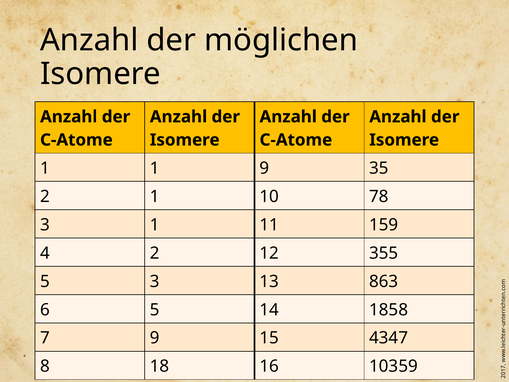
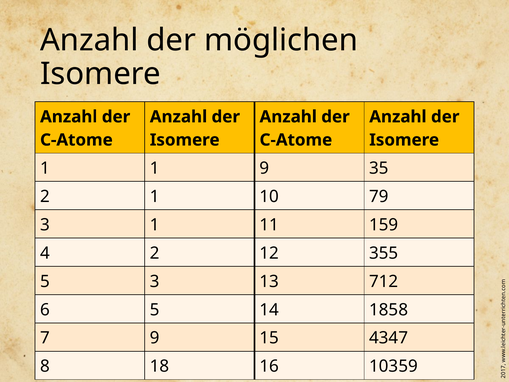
78: 78 -> 79
863: 863 -> 712
